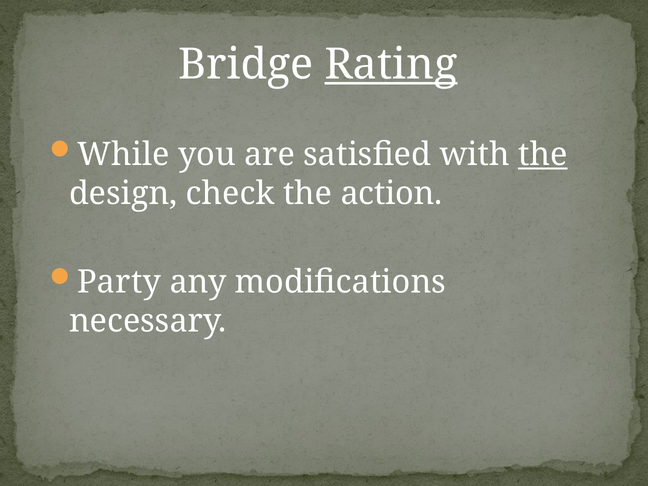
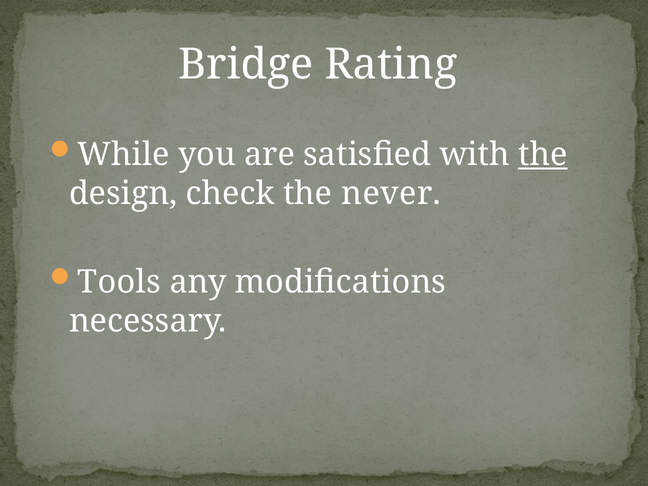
Rating underline: present -> none
action: action -> never
Party: Party -> Tools
